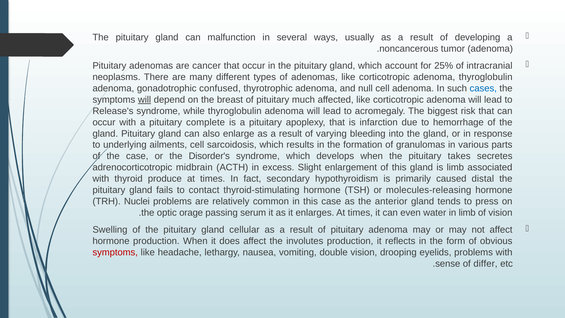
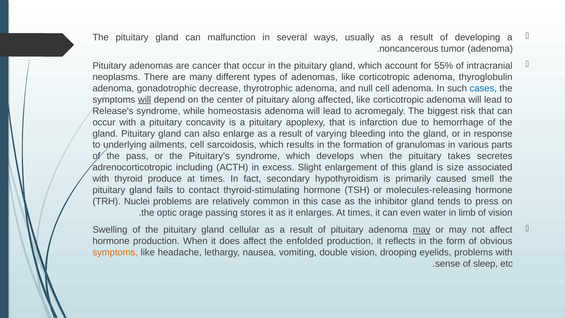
25%: 25% -> 55%
confused: confused -> decrease
breast: breast -> center
much: much -> along
while thyroglobulin: thyroglobulin -> homeostasis
complete: complete -> concavity
the case: case -> pass
Disorder's: Disorder's -> Pituitary's
midbrain: midbrain -> including
is limb: limb -> size
distal: distal -> smell
anterior: anterior -> inhibitor
serum: serum -> stores
may at (422, 230) underline: none -> present
involutes: involutes -> enfolded
symptoms at (115, 252) colour: red -> orange
differ: differ -> sleep
